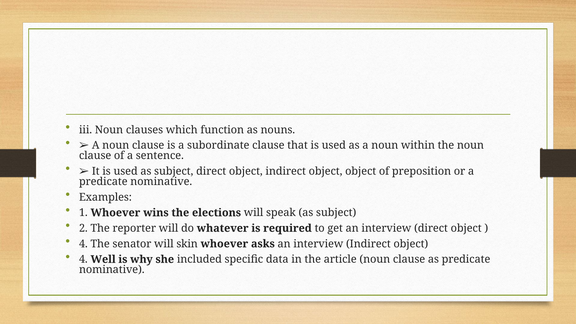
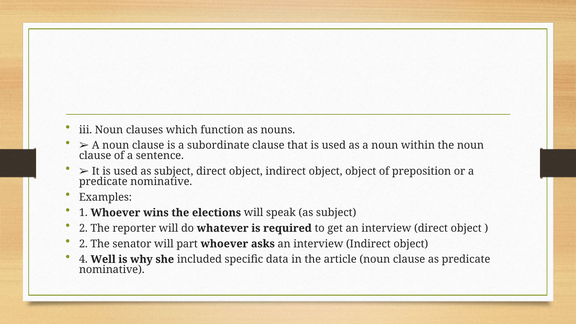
4 at (83, 244): 4 -> 2
skin: skin -> part
